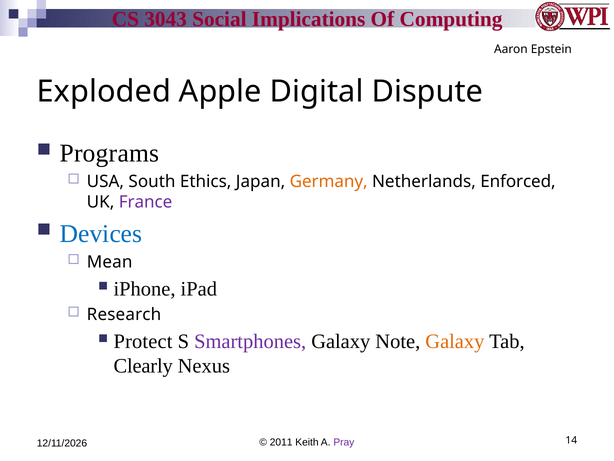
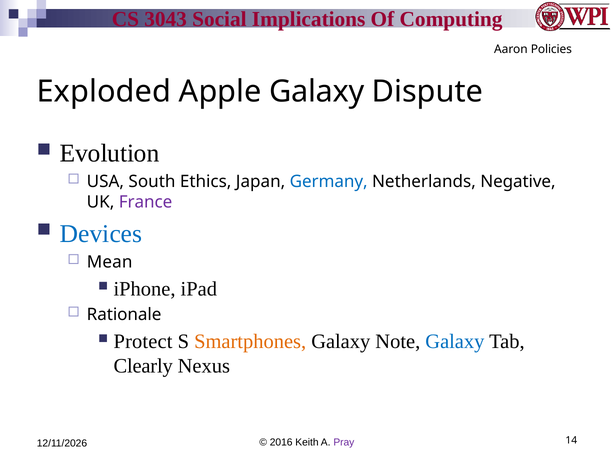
Epstein: Epstein -> Policies
Apple Digital: Digital -> Galaxy
Programs: Programs -> Evolution
Germany colour: orange -> blue
Enforced: Enforced -> Negative
Research: Research -> Rationale
Smartphones colour: purple -> orange
Galaxy at (455, 341) colour: orange -> blue
2011: 2011 -> 2016
